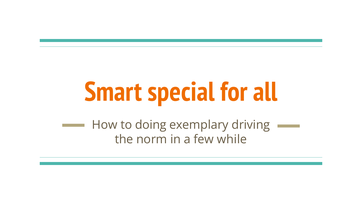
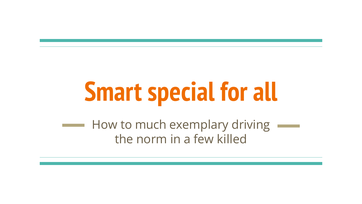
doing: doing -> much
while: while -> killed
